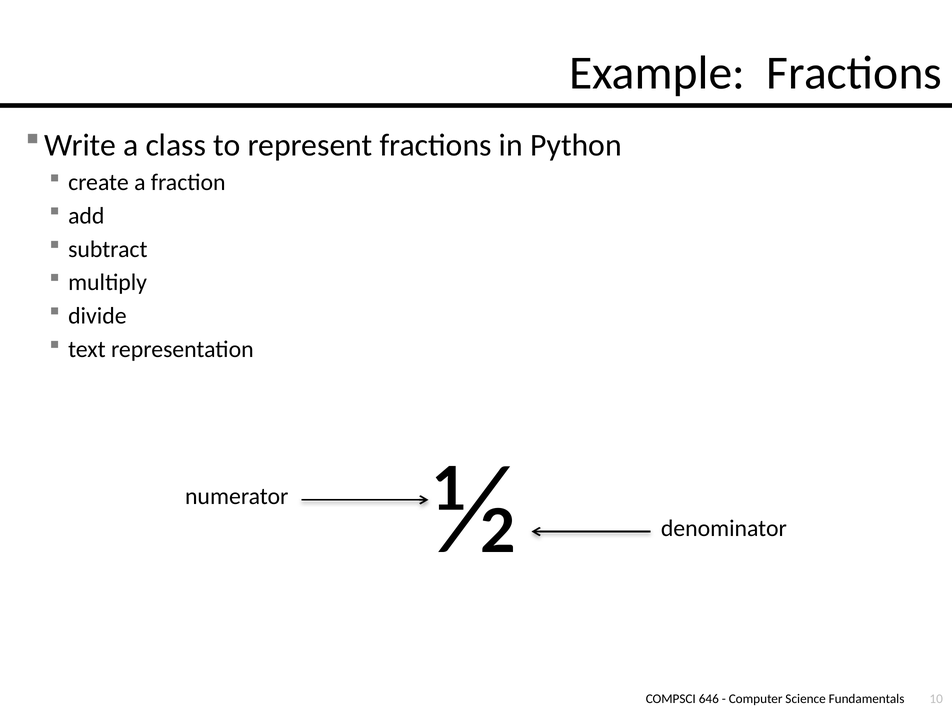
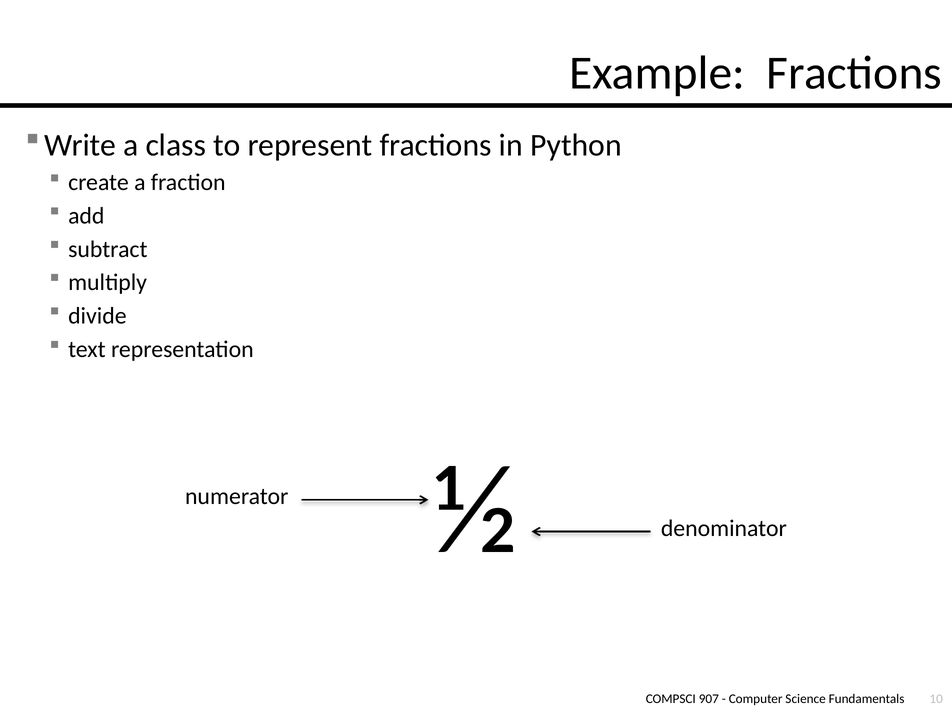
646: 646 -> 907
